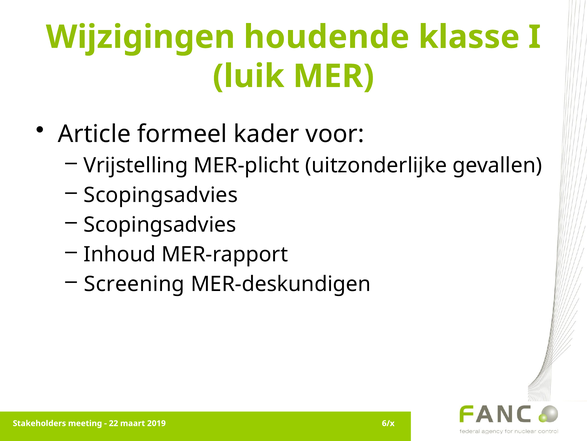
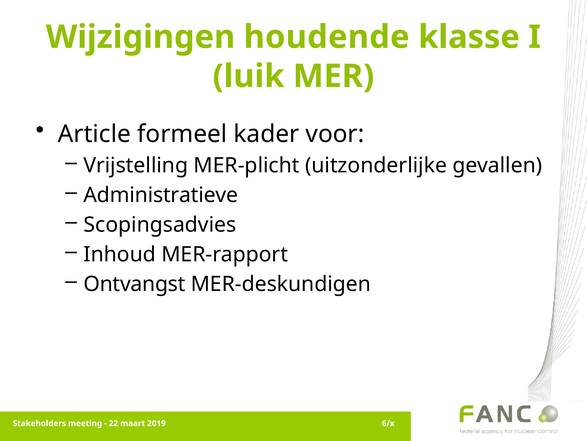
Scopingsadvies at (161, 195): Scopingsadvies -> Administratieve
Screening: Screening -> Ontvangst
